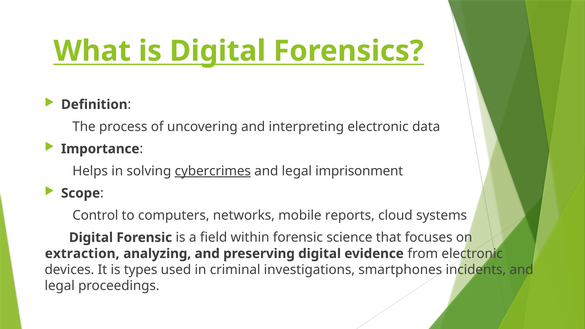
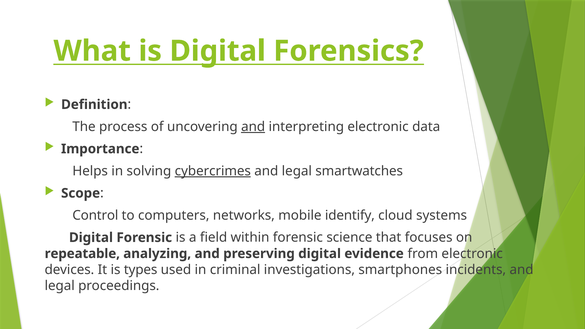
and at (253, 127) underline: none -> present
imprisonment: imprisonment -> smartwatches
reports: reports -> identify
extraction: extraction -> repeatable
